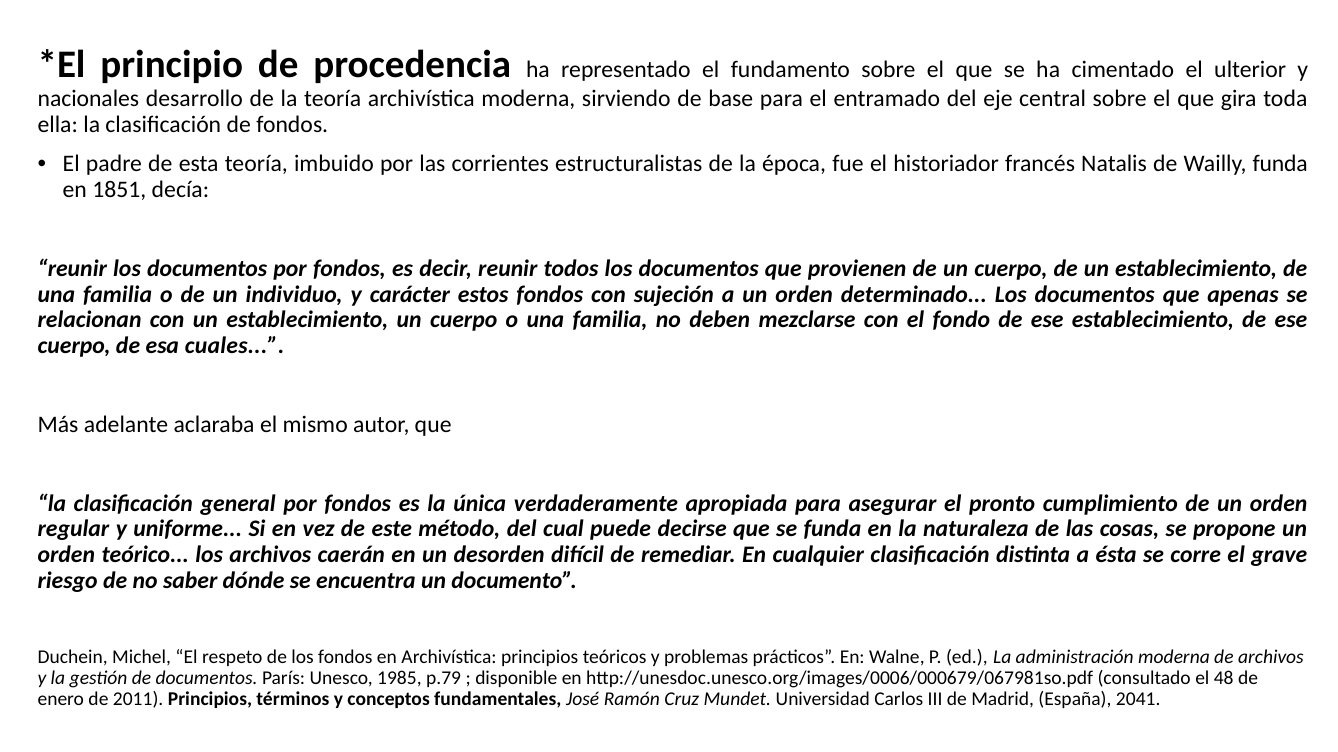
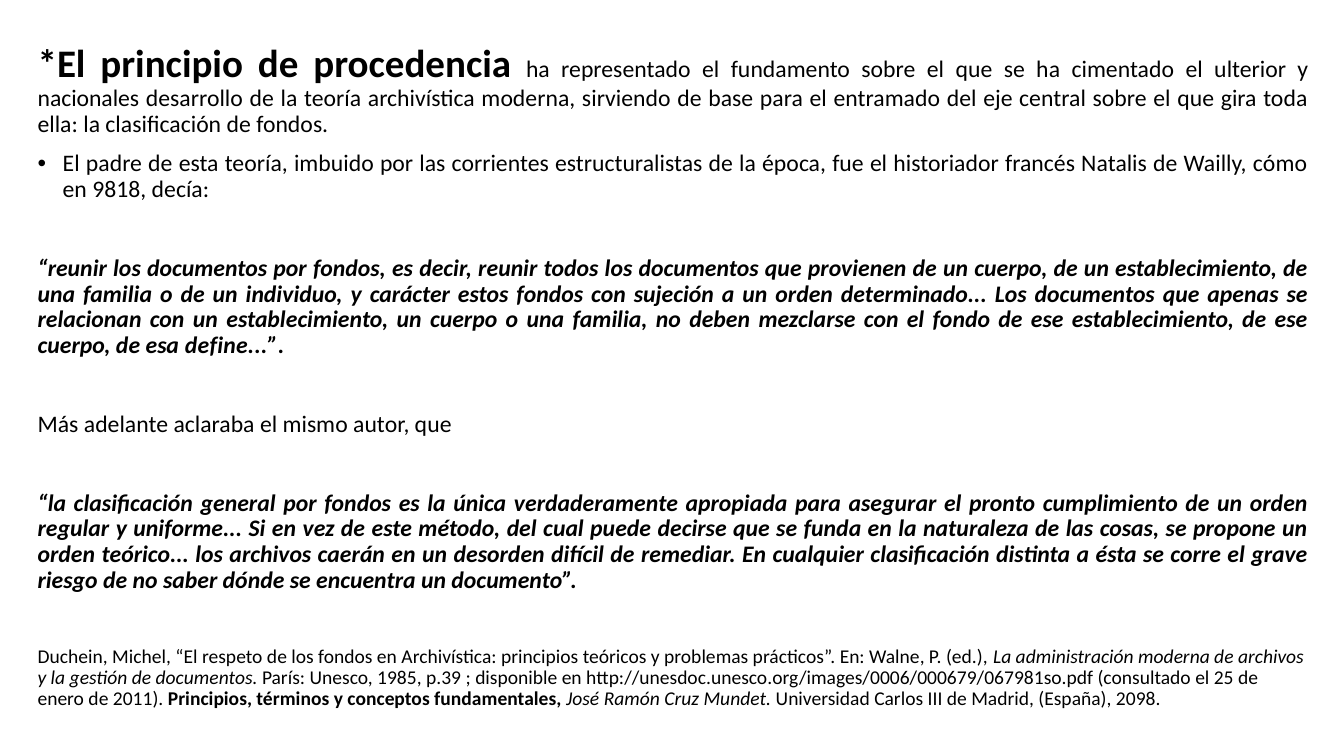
Wailly funda: funda -> cómo
1851: 1851 -> 9818
cuales: cuales -> define
p.79: p.79 -> p.39
48: 48 -> 25
2041: 2041 -> 2098
